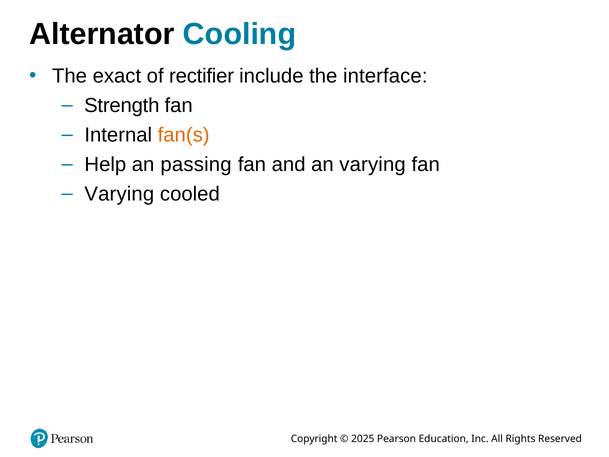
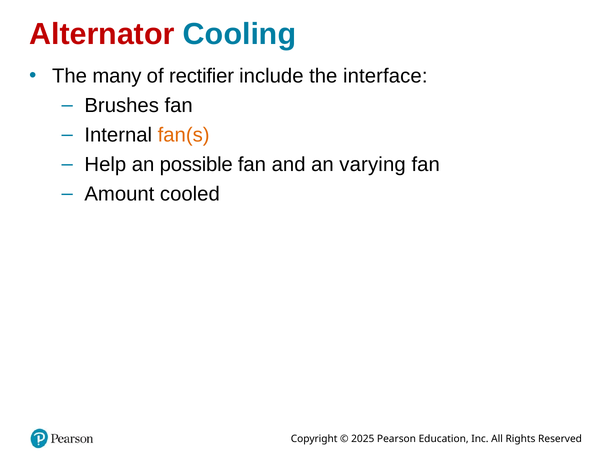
Alternator colour: black -> red
exact: exact -> many
Strength: Strength -> Brushes
passing: passing -> possible
Varying at (119, 194): Varying -> Amount
